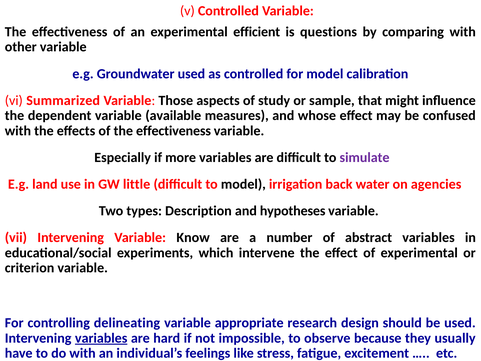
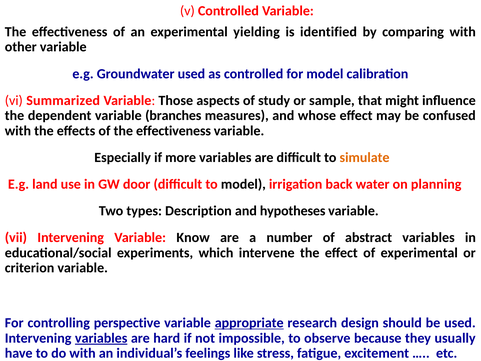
efficient: efficient -> yielding
questions: questions -> identified
available: available -> branches
simulate colour: purple -> orange
little: little -> door
agencies: agencies -> planning
delineating: delineating -> perspective
appropriate underline: none -> present
